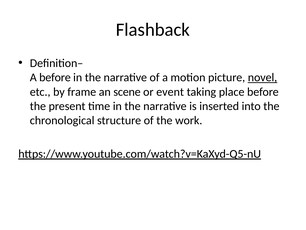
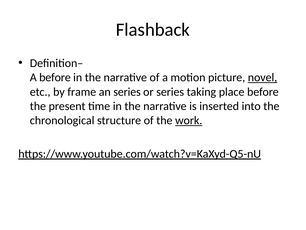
an scene: scene -> series
or event: event -> series
work underline: none -> present
